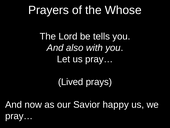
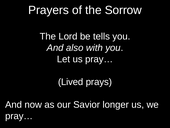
Whose: Whose -> Sorrow
happy: happy -> longer
